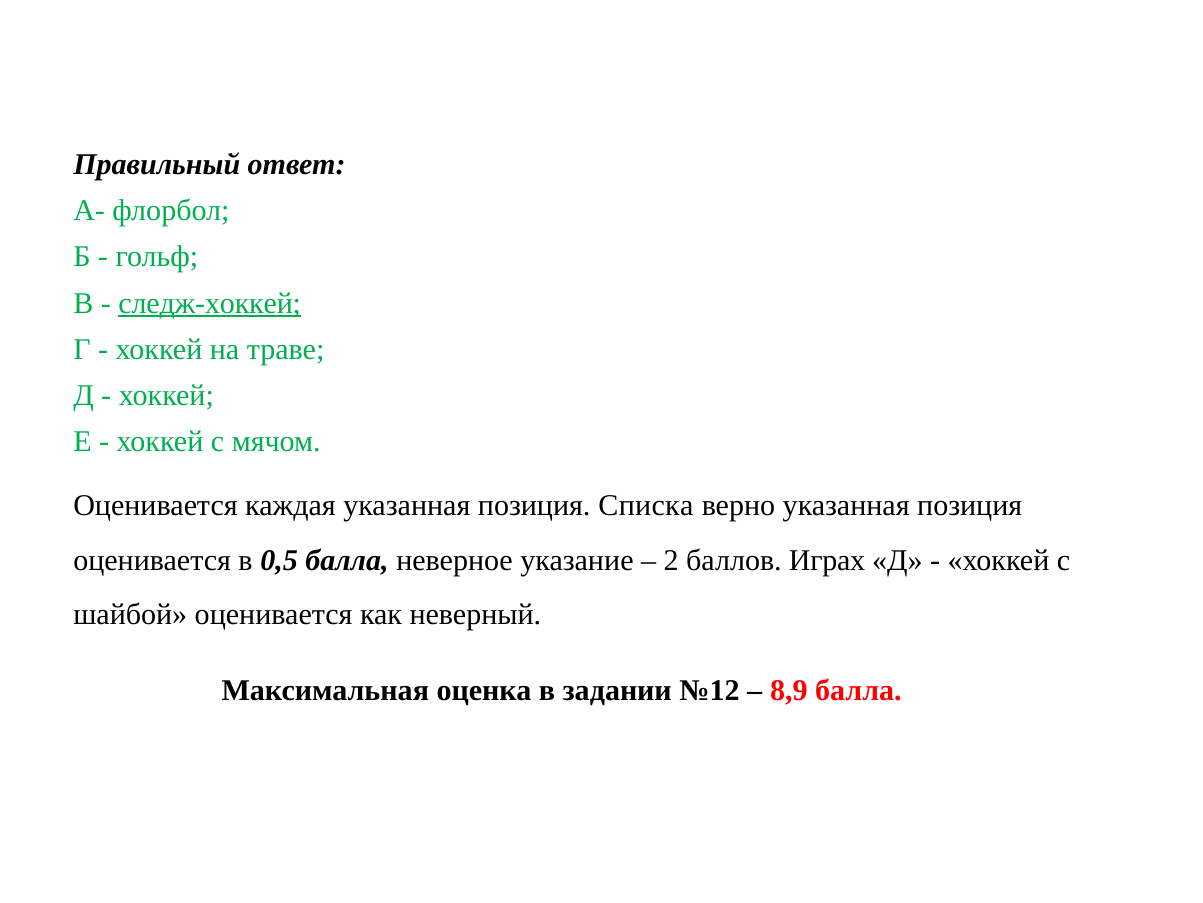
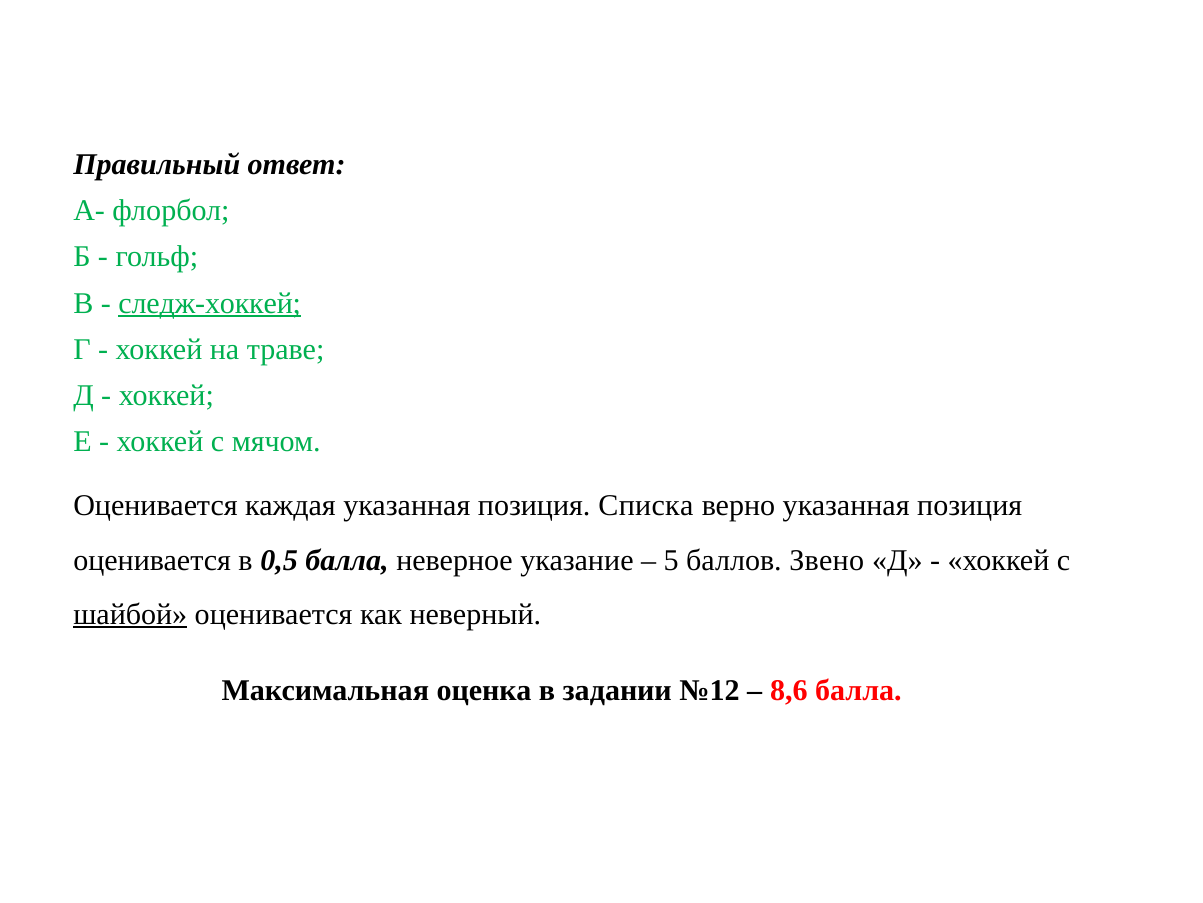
2: 2 -> 5
Играх: Играх -> Звено
шайбой underline: none -> present
8,9: 8,9 -> 8,6
